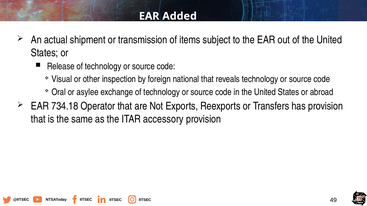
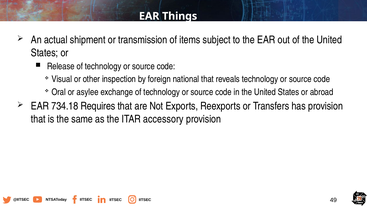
Added: Added -> Things
Operator: Operator -> Requires
